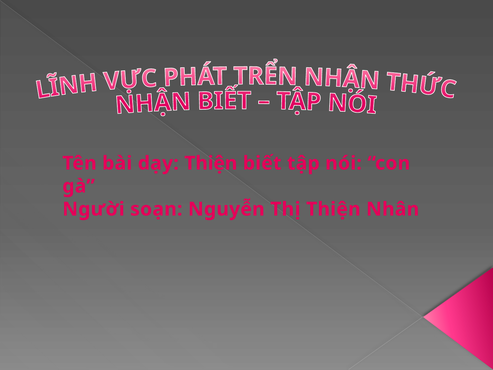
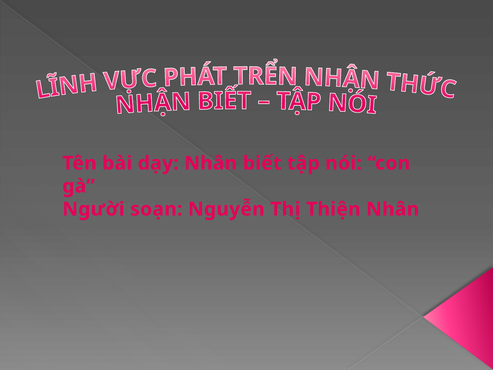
dạy Thiện: Thiện -> Nhân
